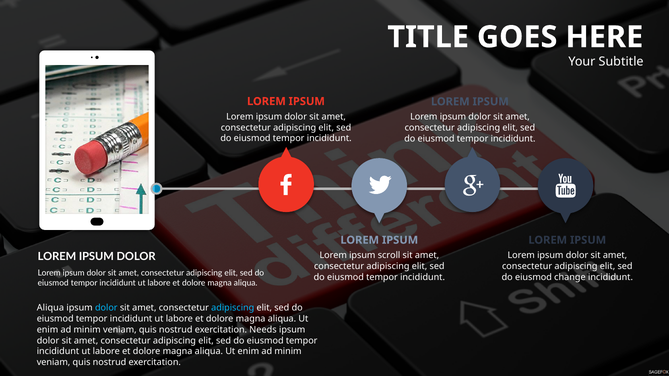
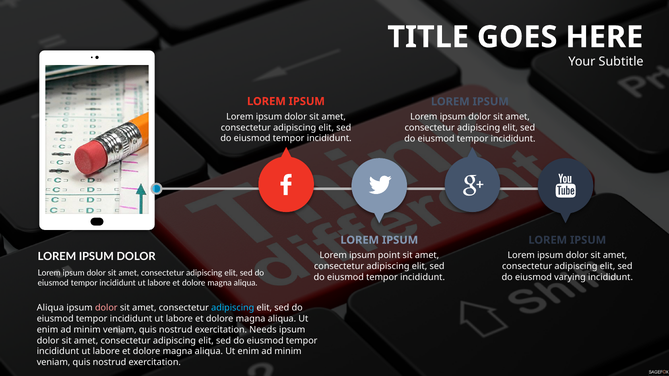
scroll: scroll -> point
change: change -> varying
dolor at (106, 308) colour: light blue -> pink
